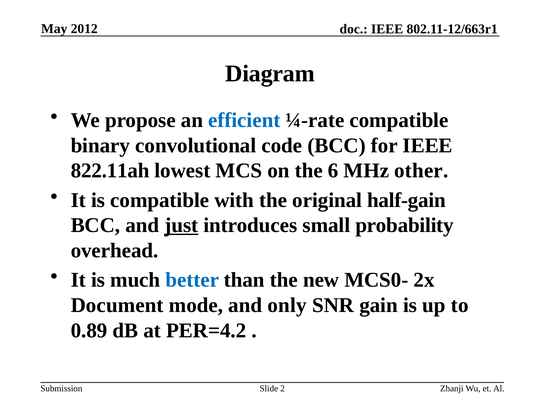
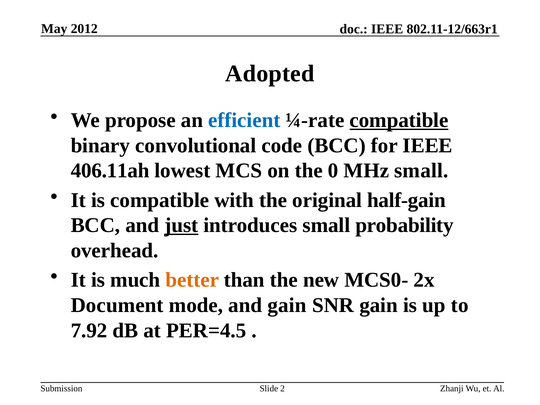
Diagram: Diagram -> Adopted
compatible at (399, 120) underline: none -> present
822.11ah: 822.11ah -> 406.11ah
6: 6 -> 0
MHz other: other -> small
better colour: blue -> orange
and only: only -> gain
0.89: 0.89 -> 7.92
PER=4.2: PER=4.2 -> PER=4.5
